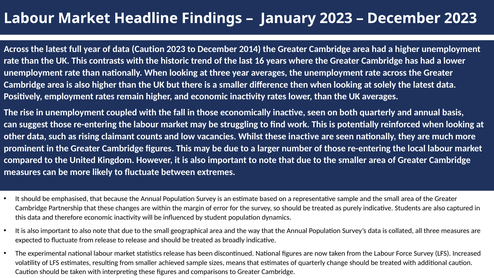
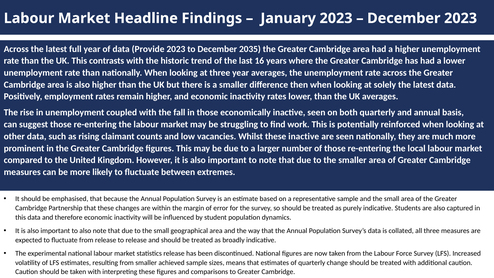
data Caution: Caution -> Provide
2014: 2014 -> 2035
